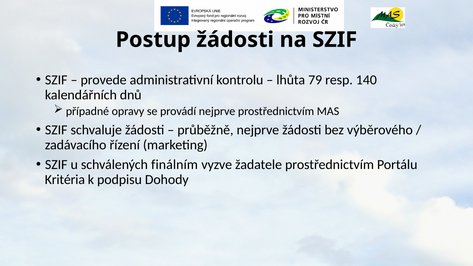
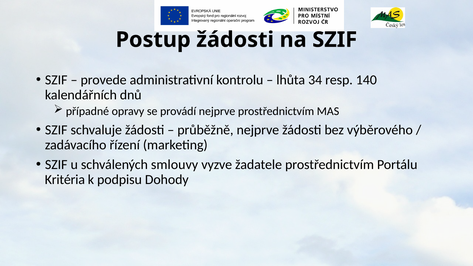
79: 79 -> 34
finálním: finálním -> smlouvy
